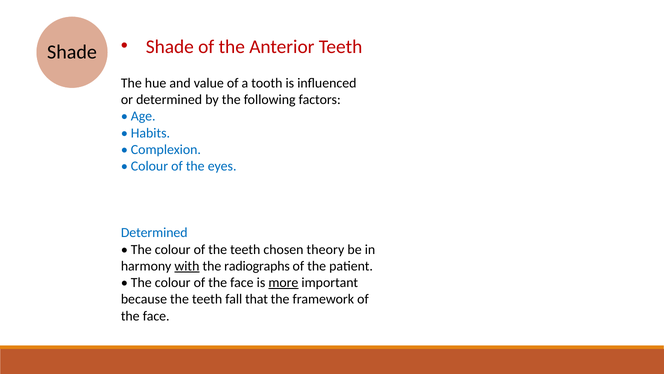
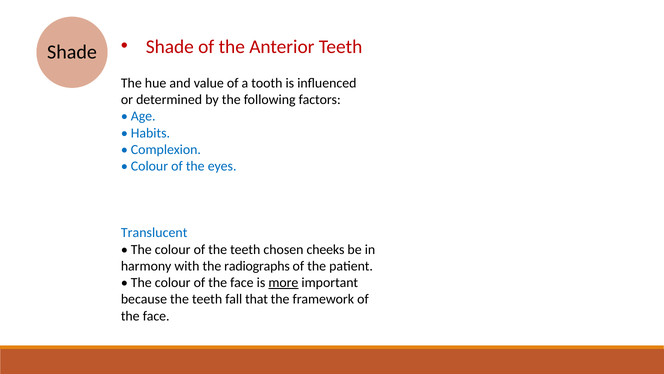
Determined at (154, 232): Determined -> Translucent
theory: theory -> cheeks
with underline: present -> none
